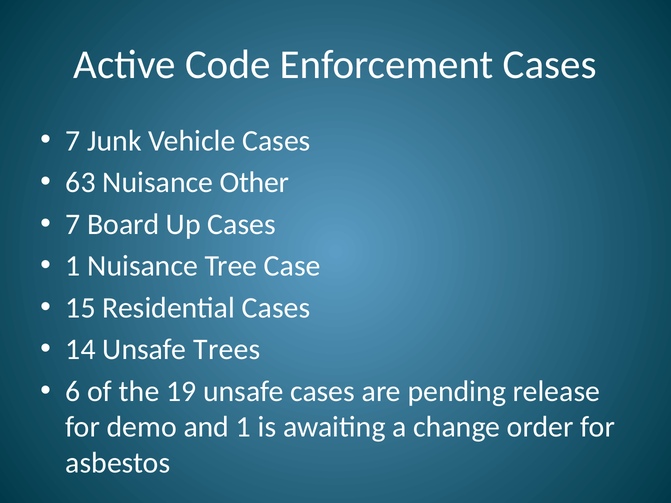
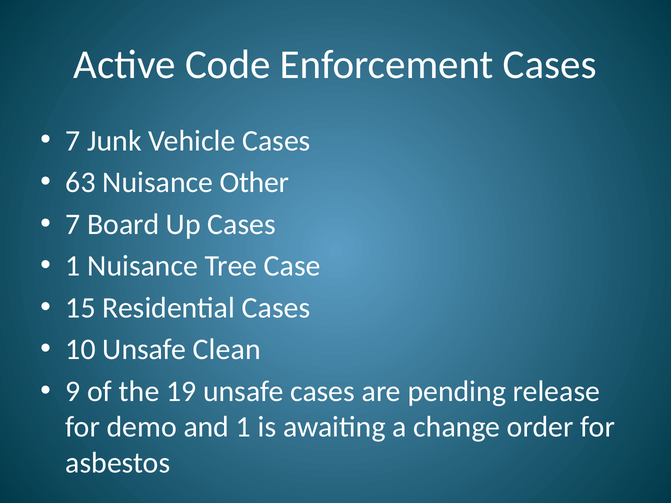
14: 14 -> 10
Trees: Trees -> Clean
6: 6 -> 9
